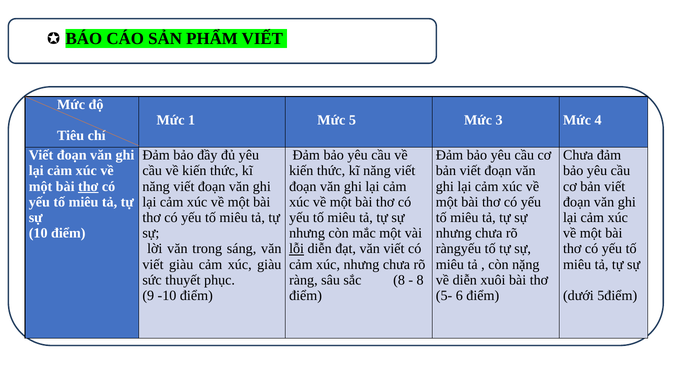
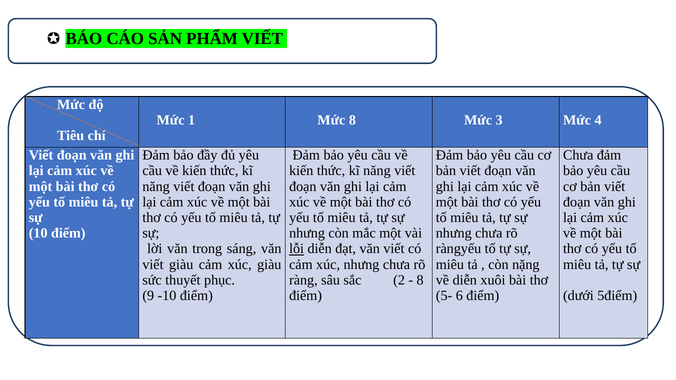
Mức 5: 5 -> 8
thơ at (88, 186) underline: present -> none
sắc 8: 8 -> 2
